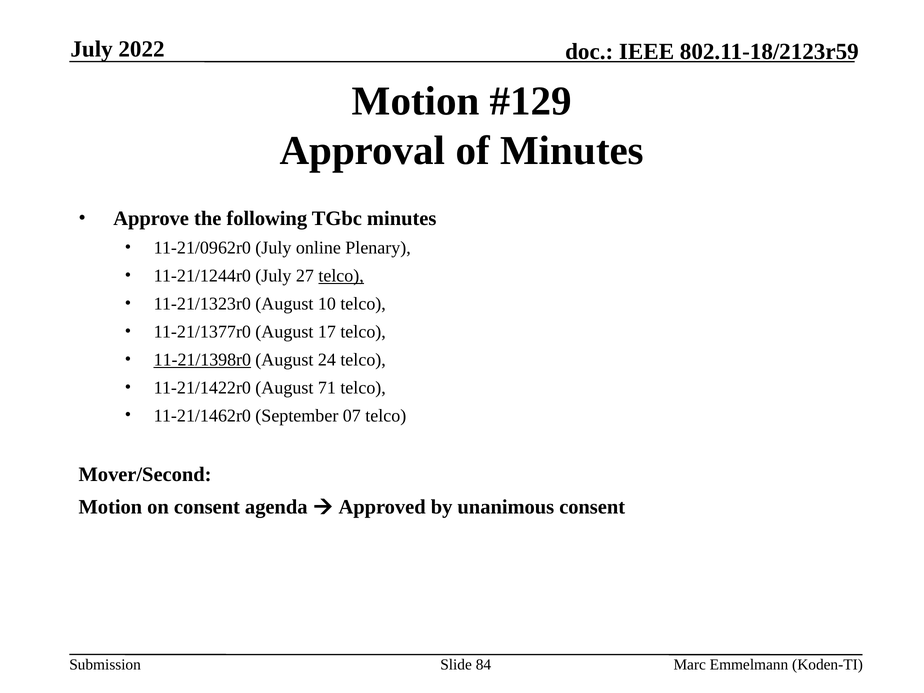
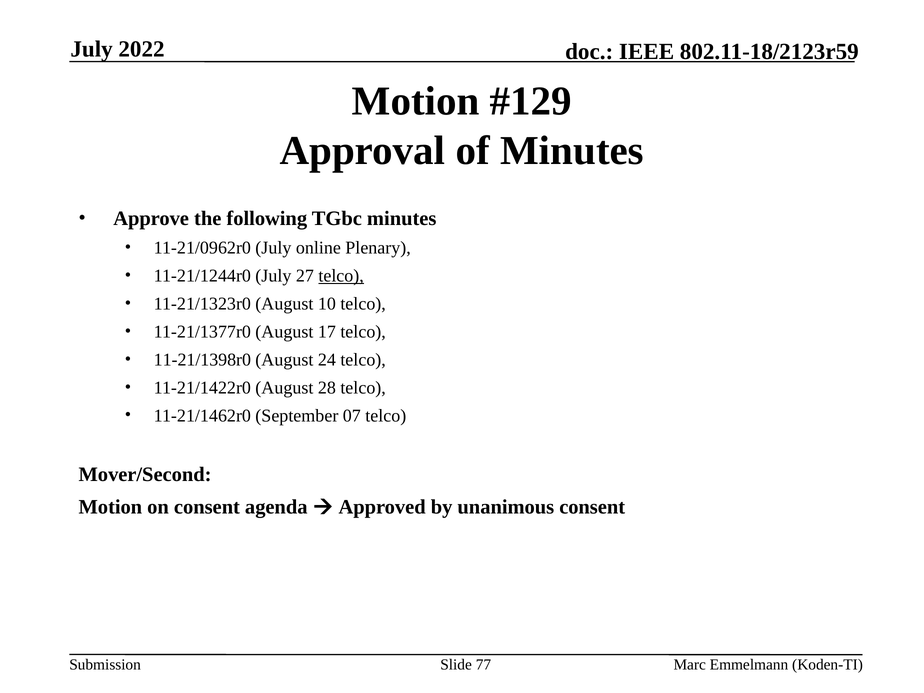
11-21/1398r0 underline: present -> none
71: 71 -> 28
84: 84 -> 77
